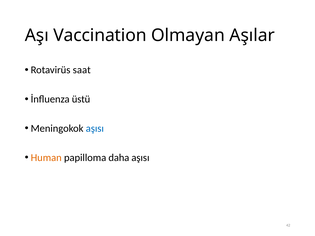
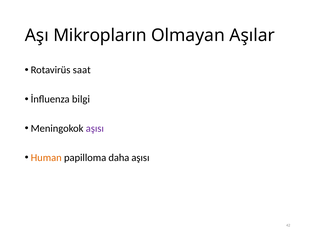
Vaccination: Vaccination -> Mikropların
üstü: üstü -> bilgi
aşısı at (95, 129) colour: blue -> purple
